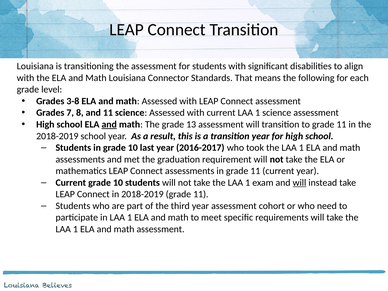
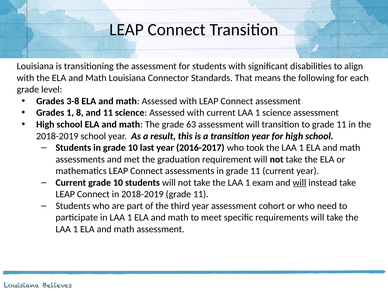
Grades 7: 7 -> 1
and at (109, 124) underline: present -> none
13: 13 -> 63
